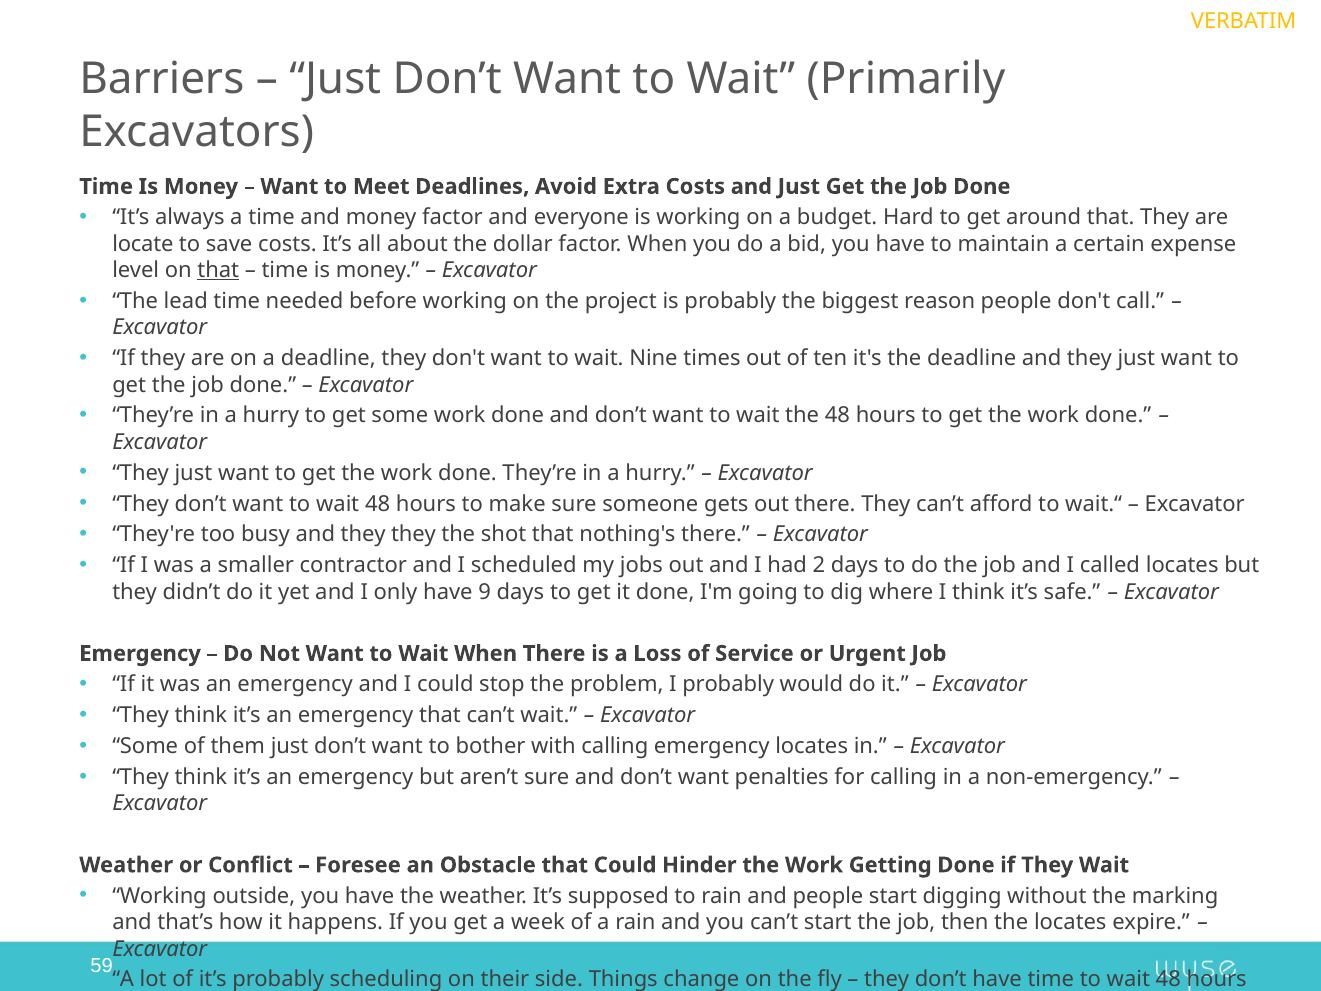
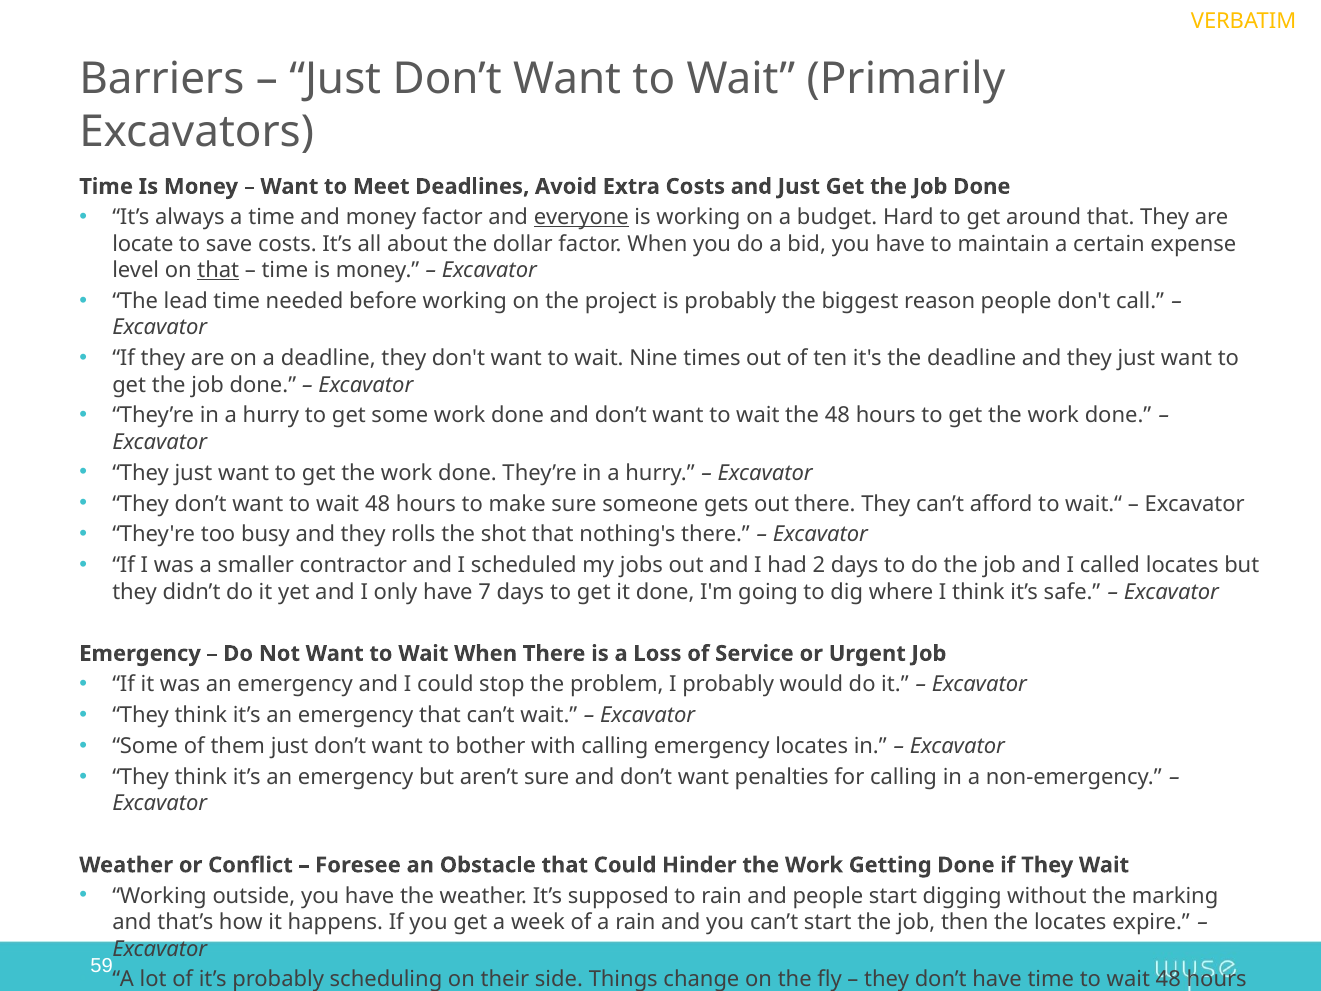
everyone underline: none -> present
they they: they -> rolls
9: 9 -> 7
